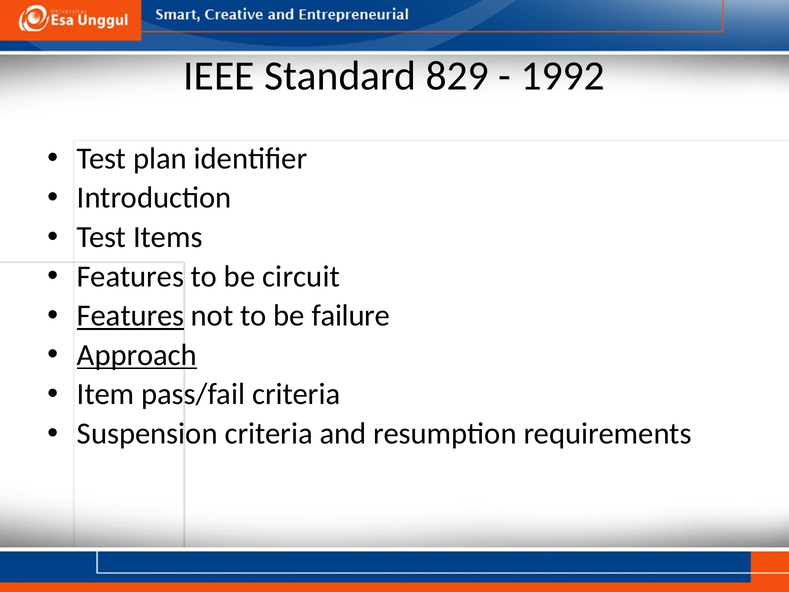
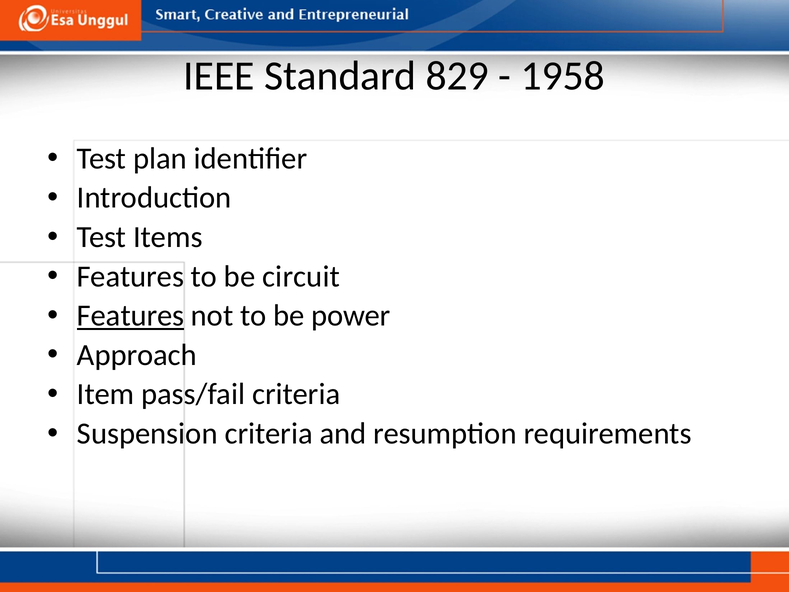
1992: 1992 -> 1958
failure: failure -> power
Approach underline: present -> none
